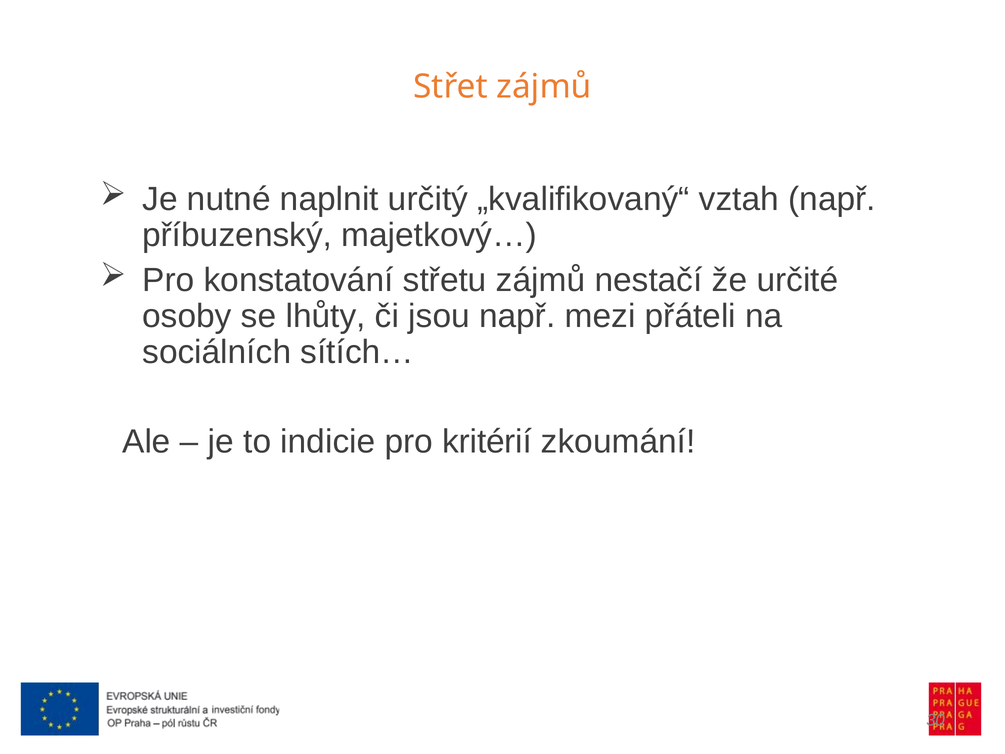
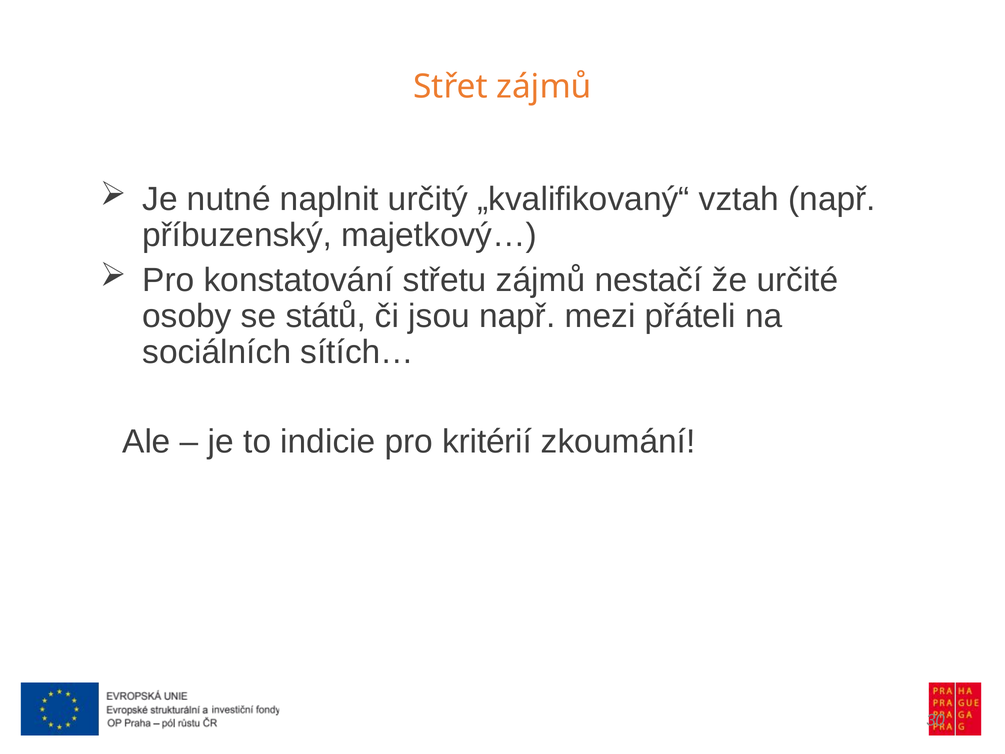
lhůty: lhůty -> států
